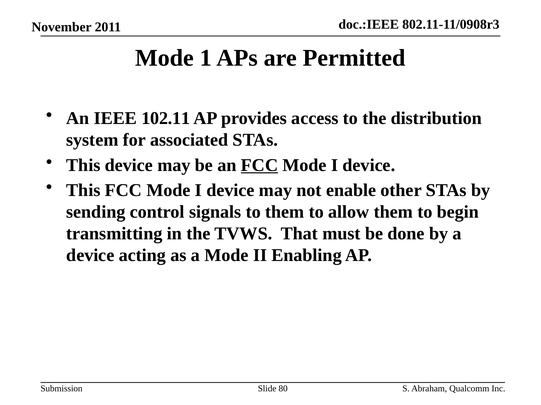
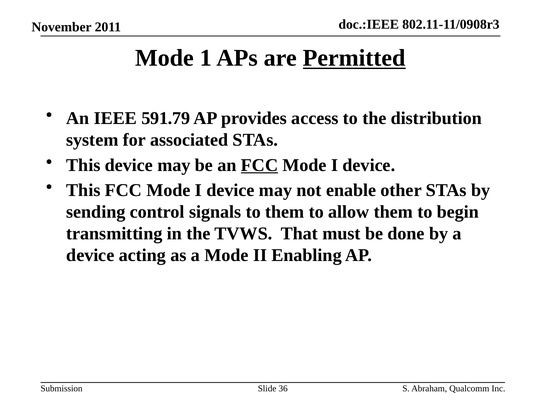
Permitted underline: none -> present
102.11: 102.11 -> 591.79
80: 80 -> 36
